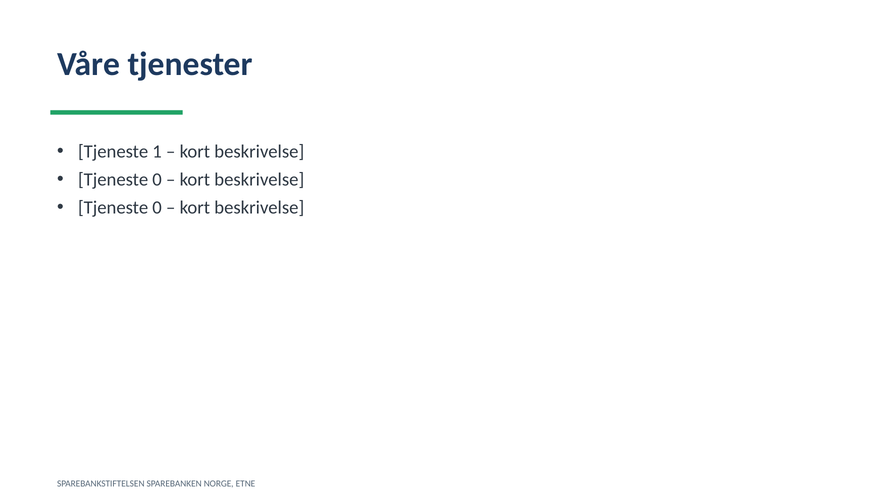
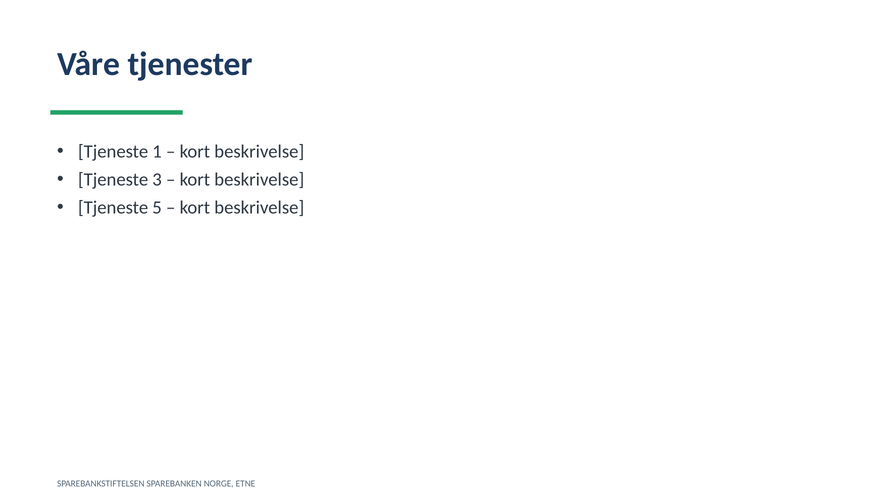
0 at (157, 180): 0 -> 3
0 at (157, 208): 0 -> 5
